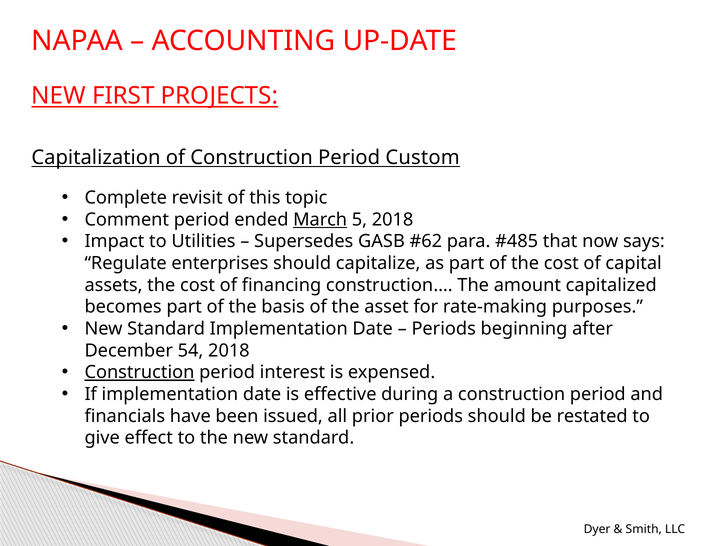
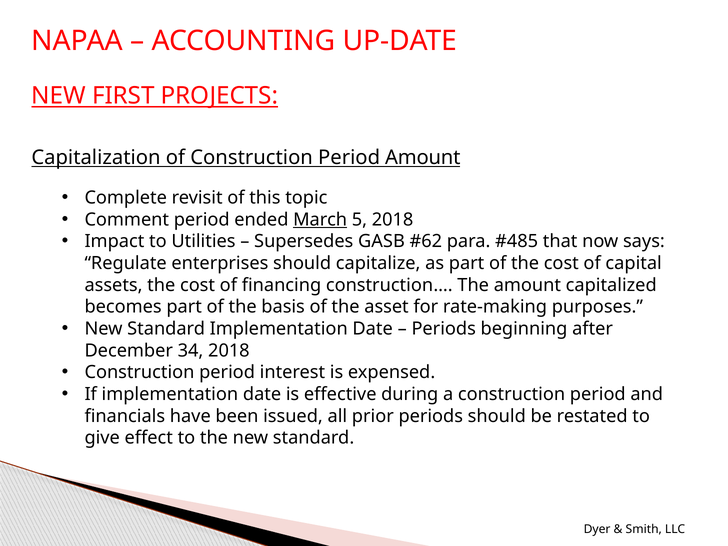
Period Custom: Custom -> Amount
54: 54 -> 34
Construction at (139, 372) underline: present -> none
